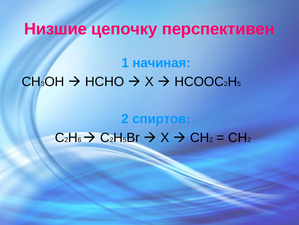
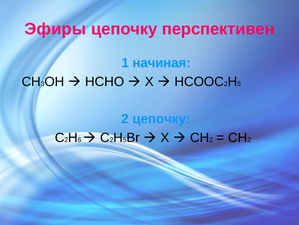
Низшие: Низшие -> Эфиры
2 спиртов: спиртов -> цепочку
